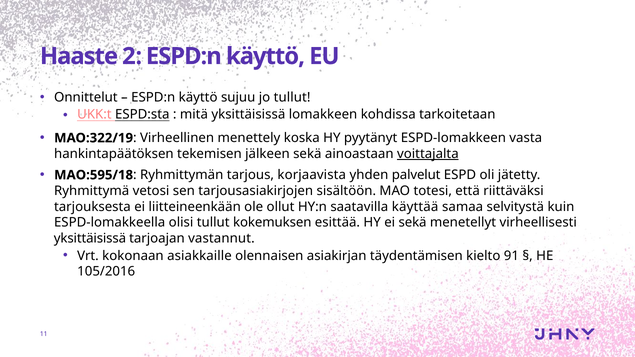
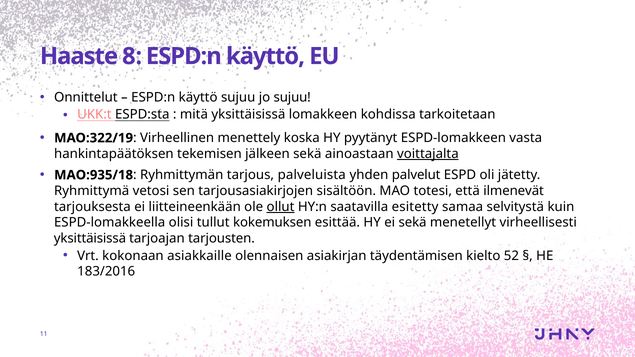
2: 2 -> 8
jo tullut: tullut -> sujuu
MAO:595/18: MAO:595/18 -> MAO:935/18
korjaavista: korjaavista -> palveluista
riittäväksi: riittäväksi -> ilmenevät
ollut underline: none -> present
käyttää: käyttää -> esitetty
vastannut: vastannut -> tarjousten
91: 91 -> 52
105/2016: 105/2016 -> 183/2016
